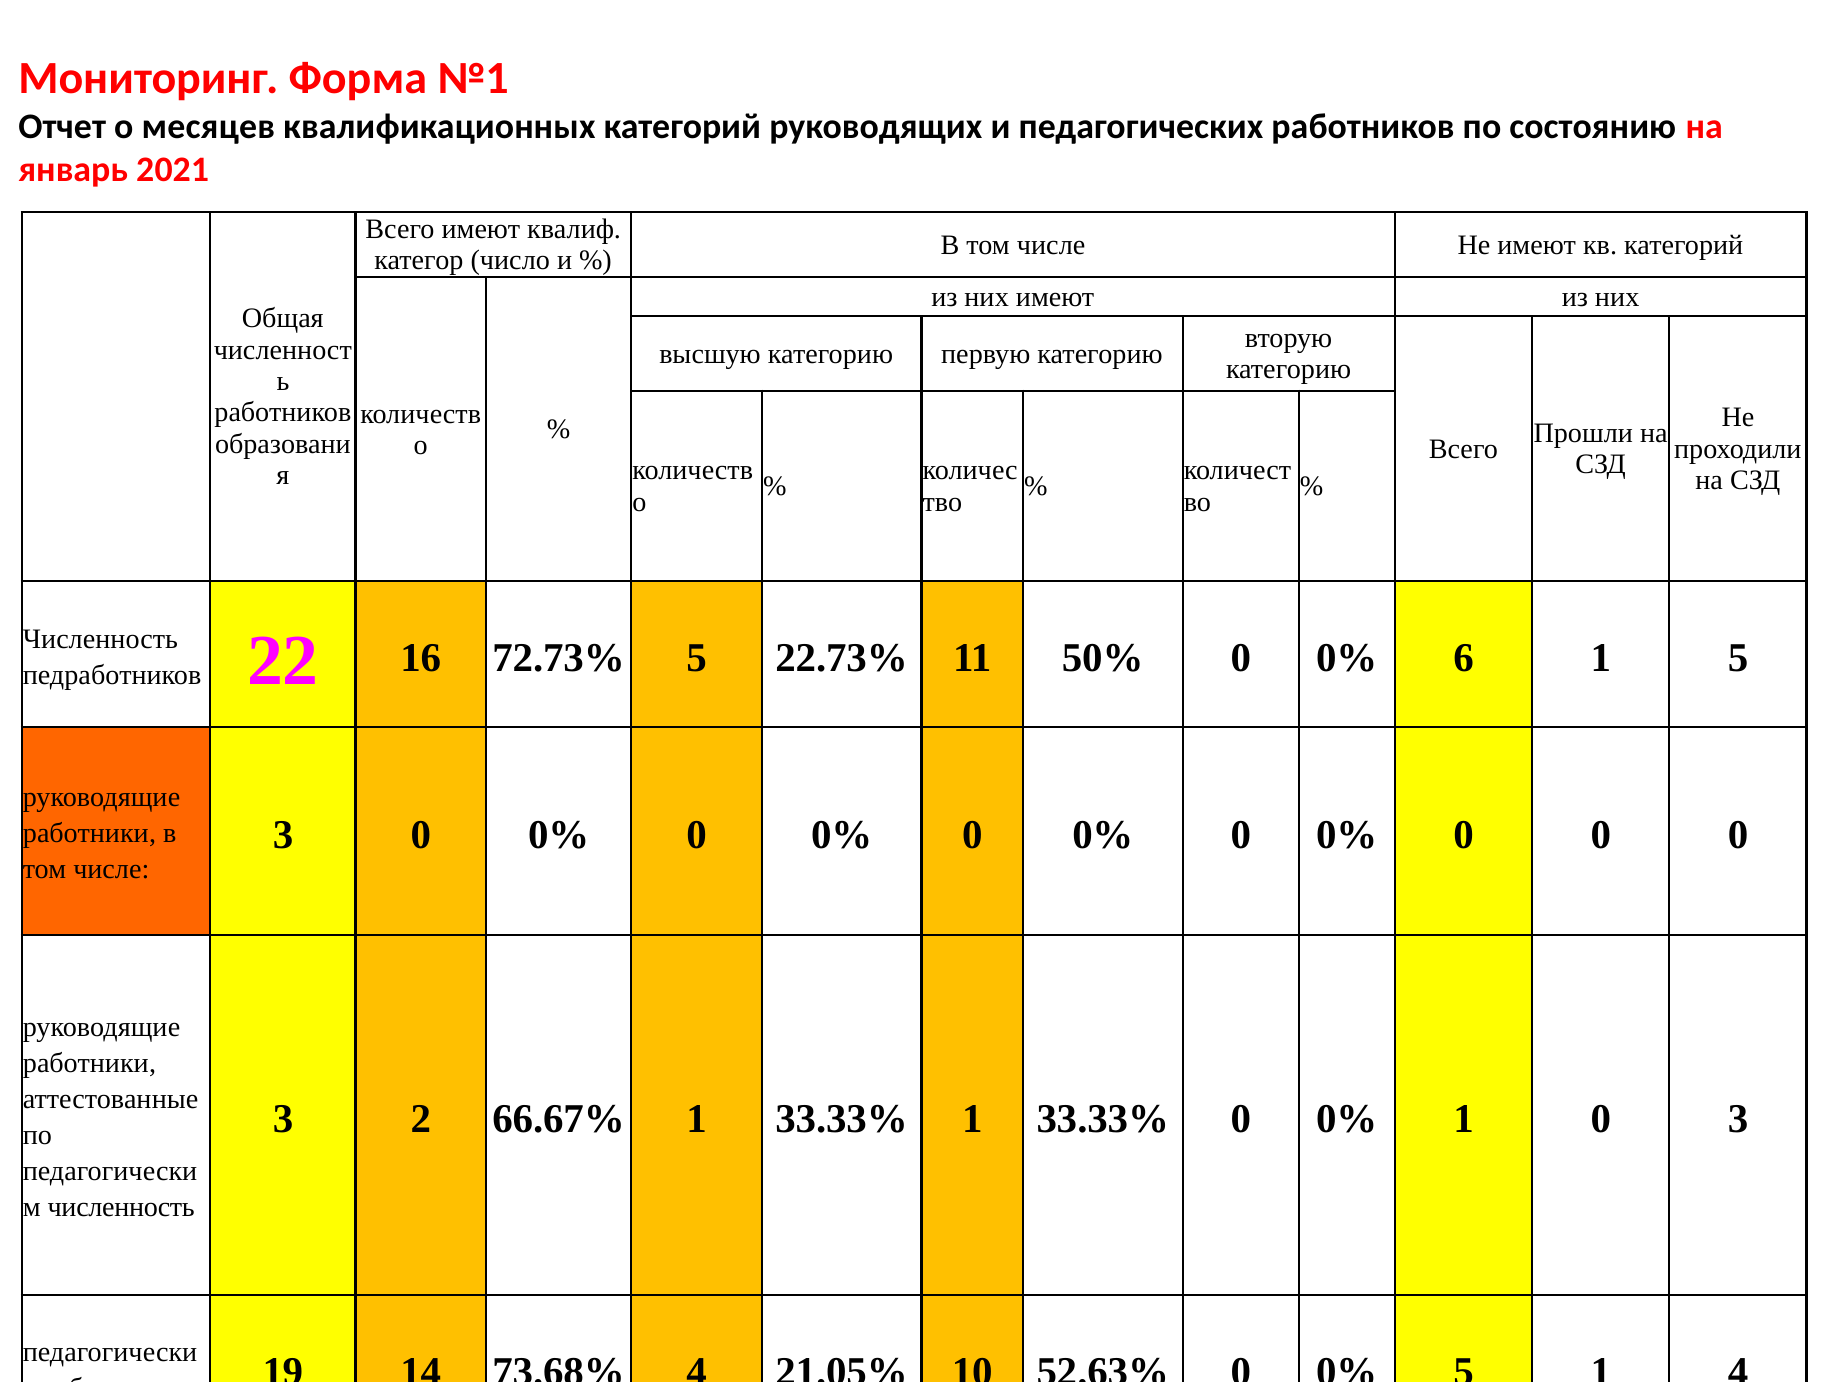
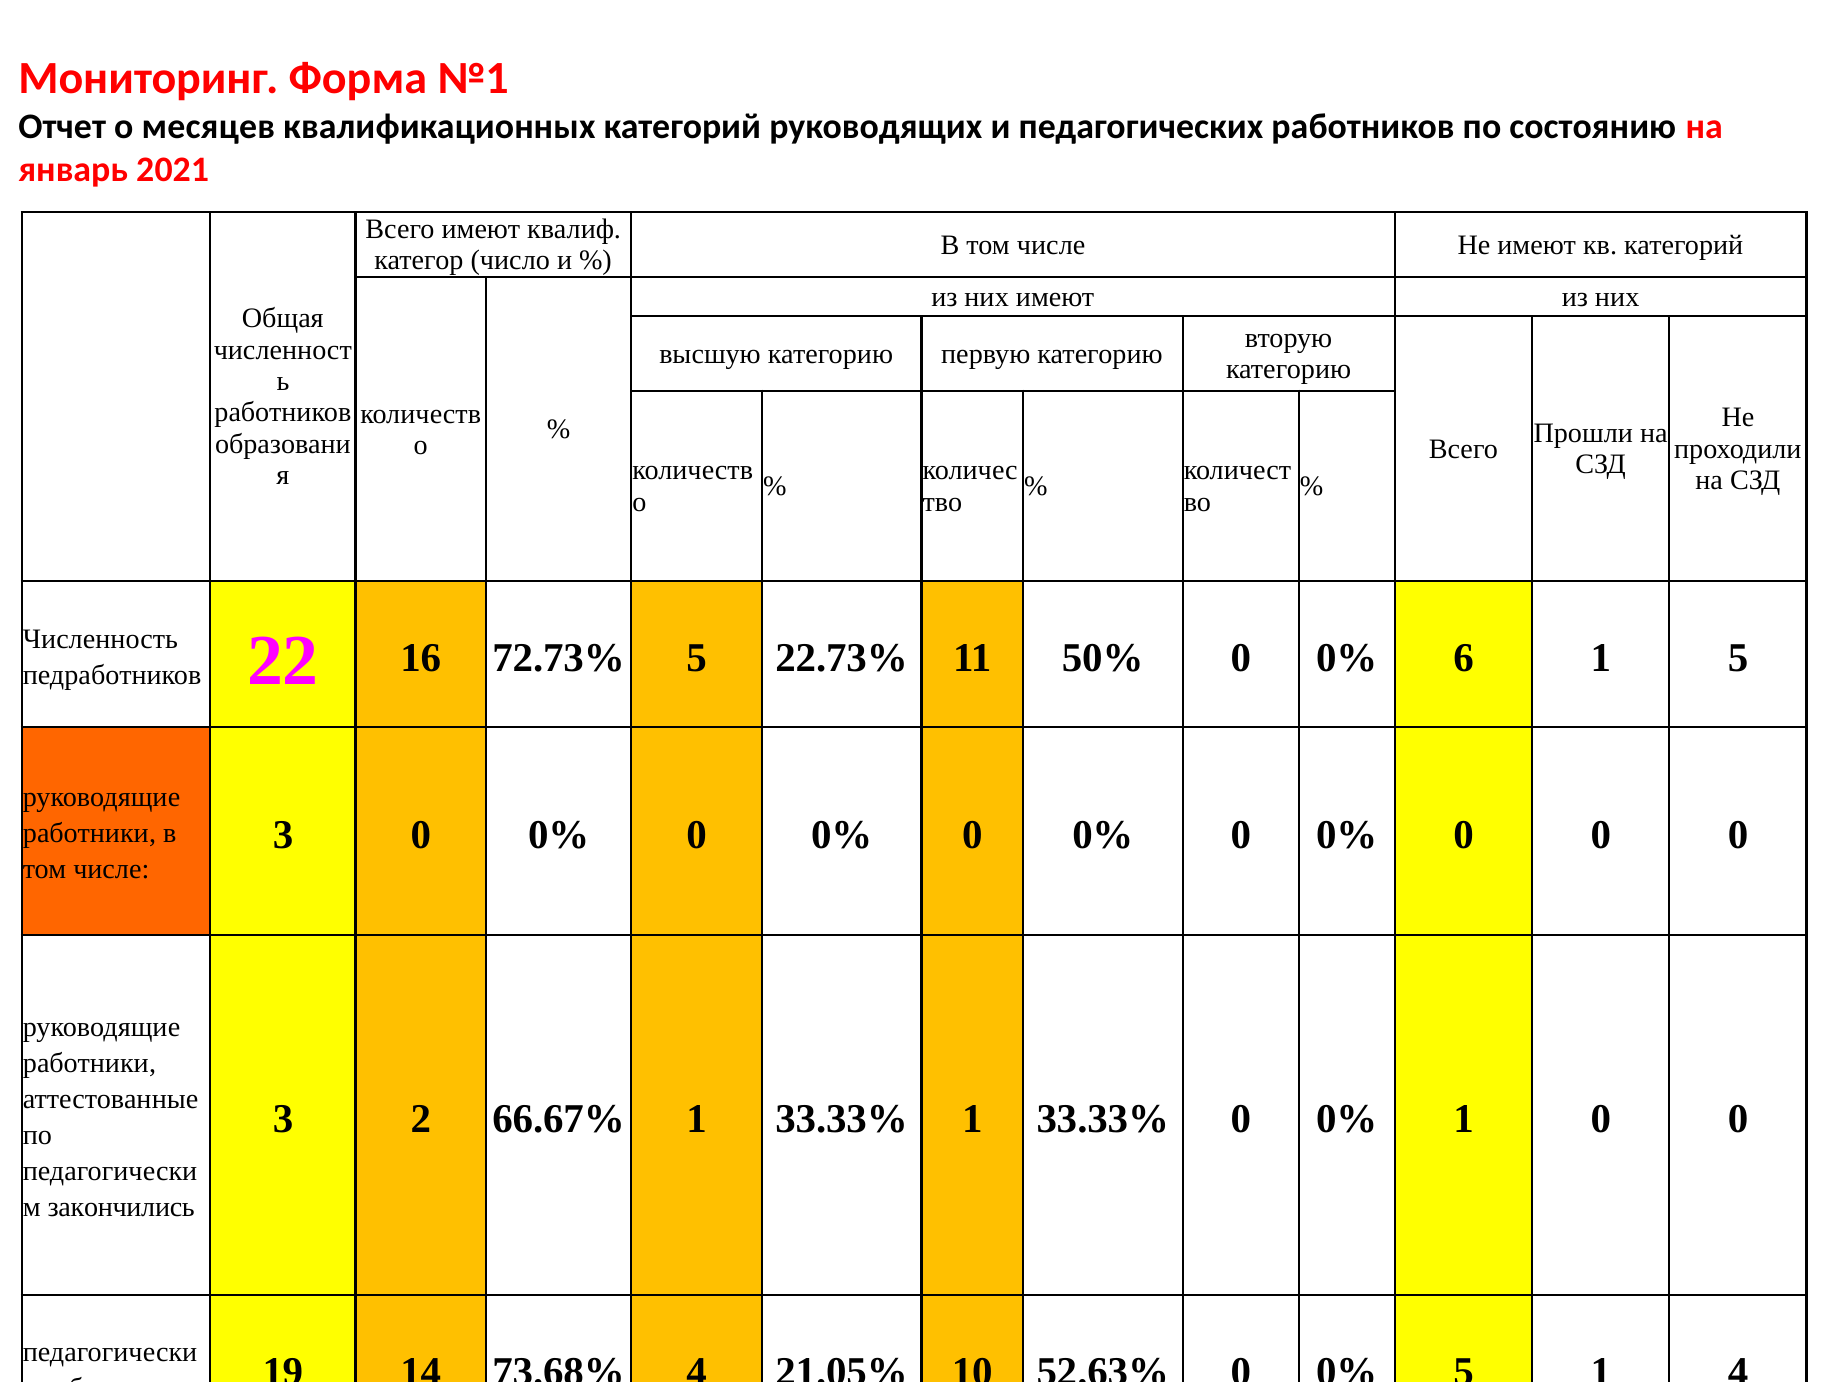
1 0 3: 3 -> 0
численность at (121, 1208): численность -> закончились
